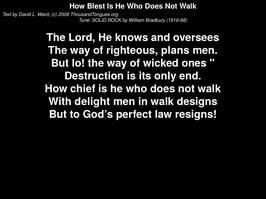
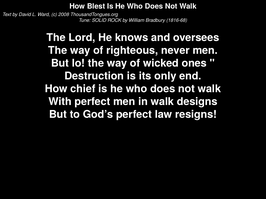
plans: plans -> never
With delight: delight -> perfect
